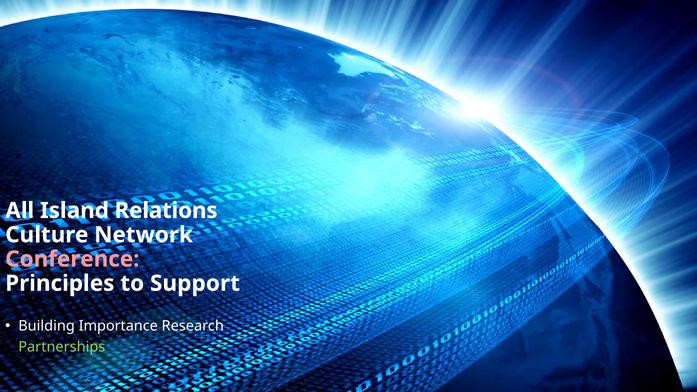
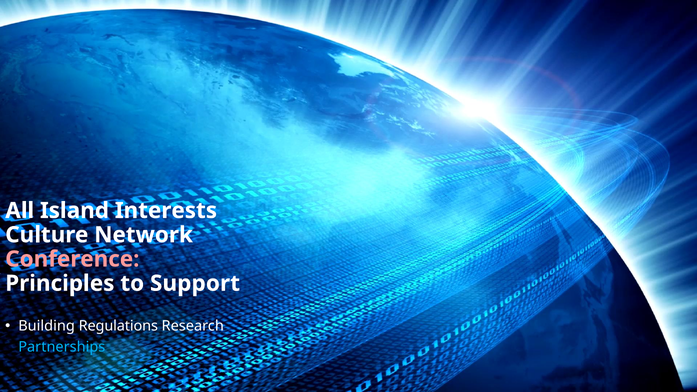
Relations: Relations -> Interests
Importance: Importance -> Regulations
Partnerships colour: light green -> light blue
